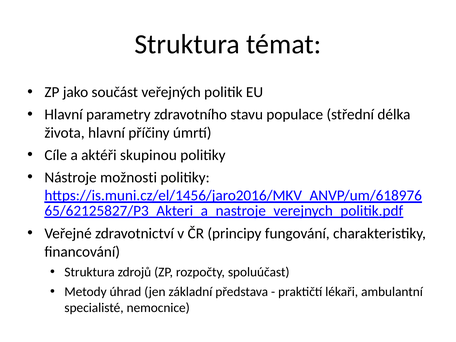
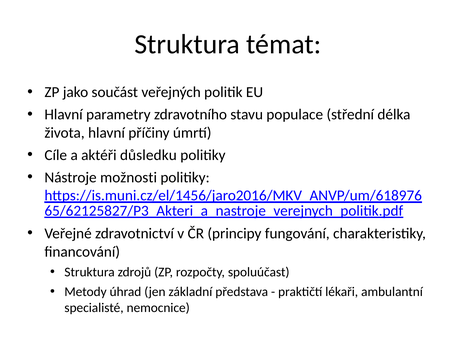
skupinou: skupinou -> důsledku
